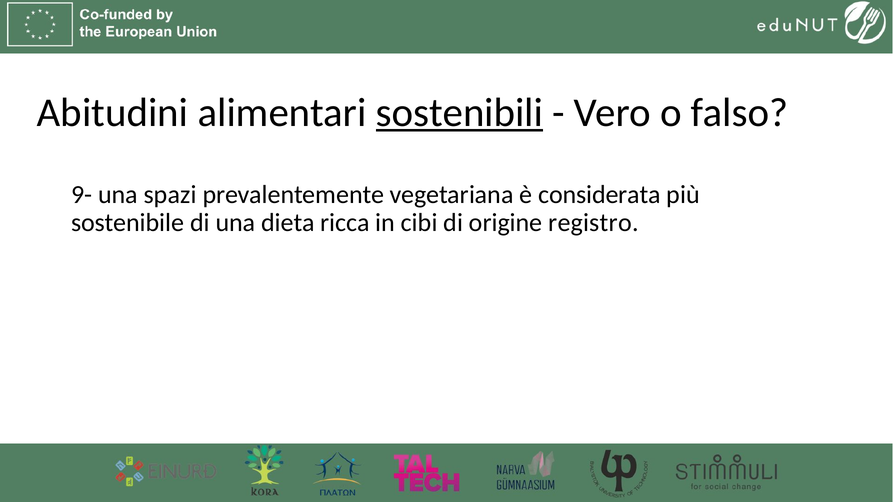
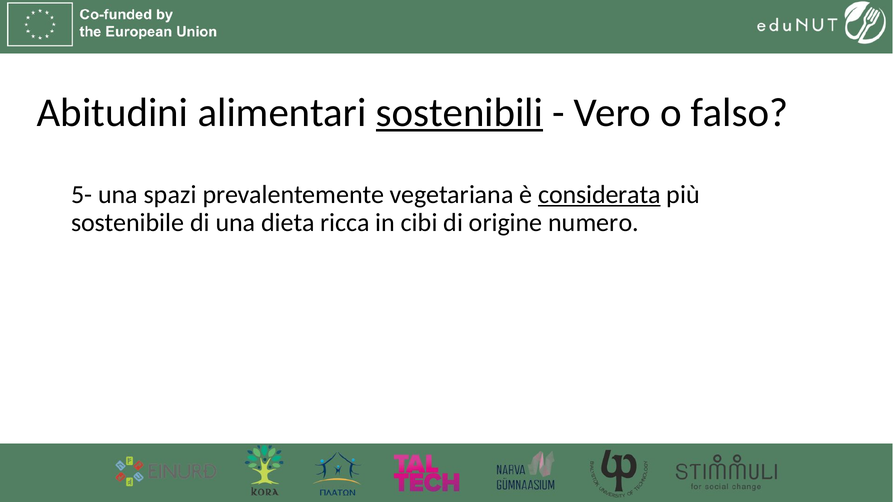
9-: 9- -> 5-
considerata underline: none -> present
registro: registro -> numero
